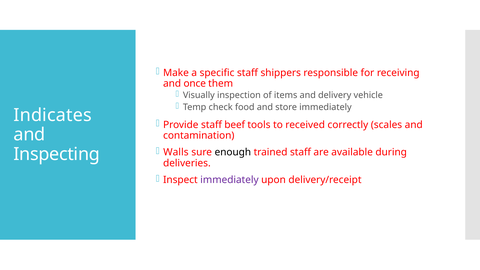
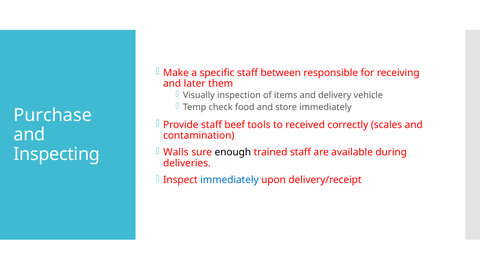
shippers: shippers -> between
once: once -> later
Indicates: Indicates -> Purchase
immediately at (229, 180) colour: purple -> blue
